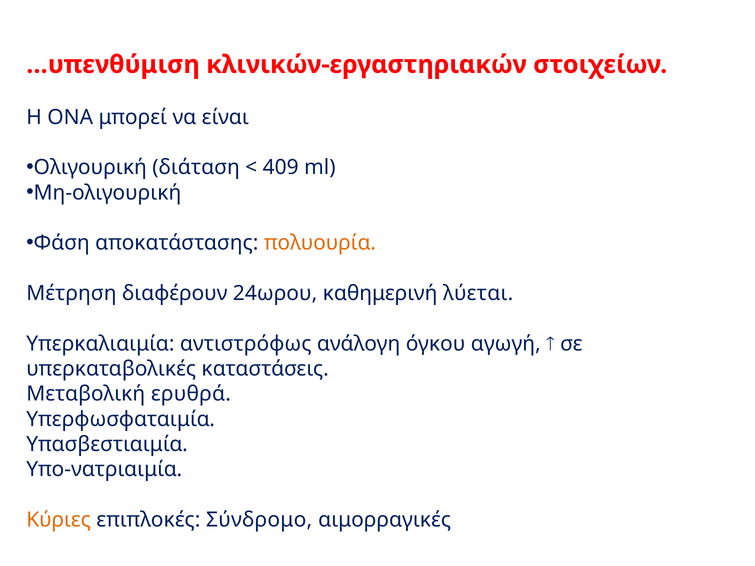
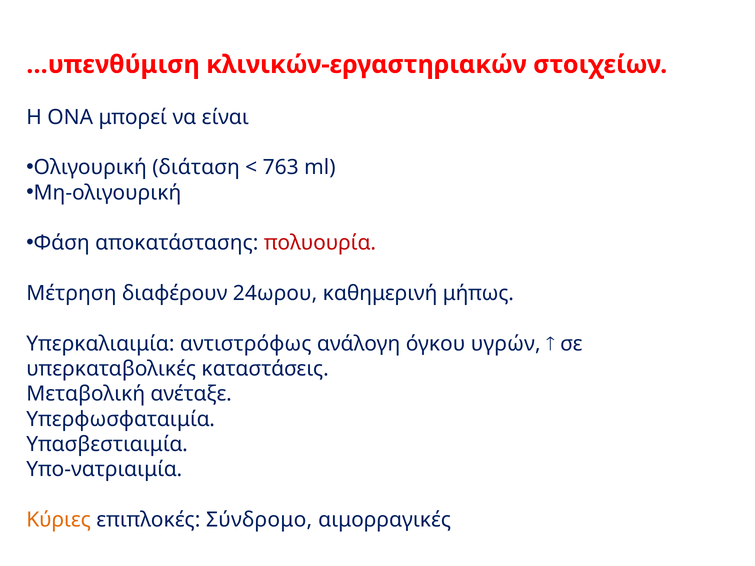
409: 409 -> 763
πολυουρία colour: orange -> red
λύεται: λύεται -> μήπως
αγωγή: αγωγή -> υγρών
ερυθρά: ερυθρά -> ανέταξε
